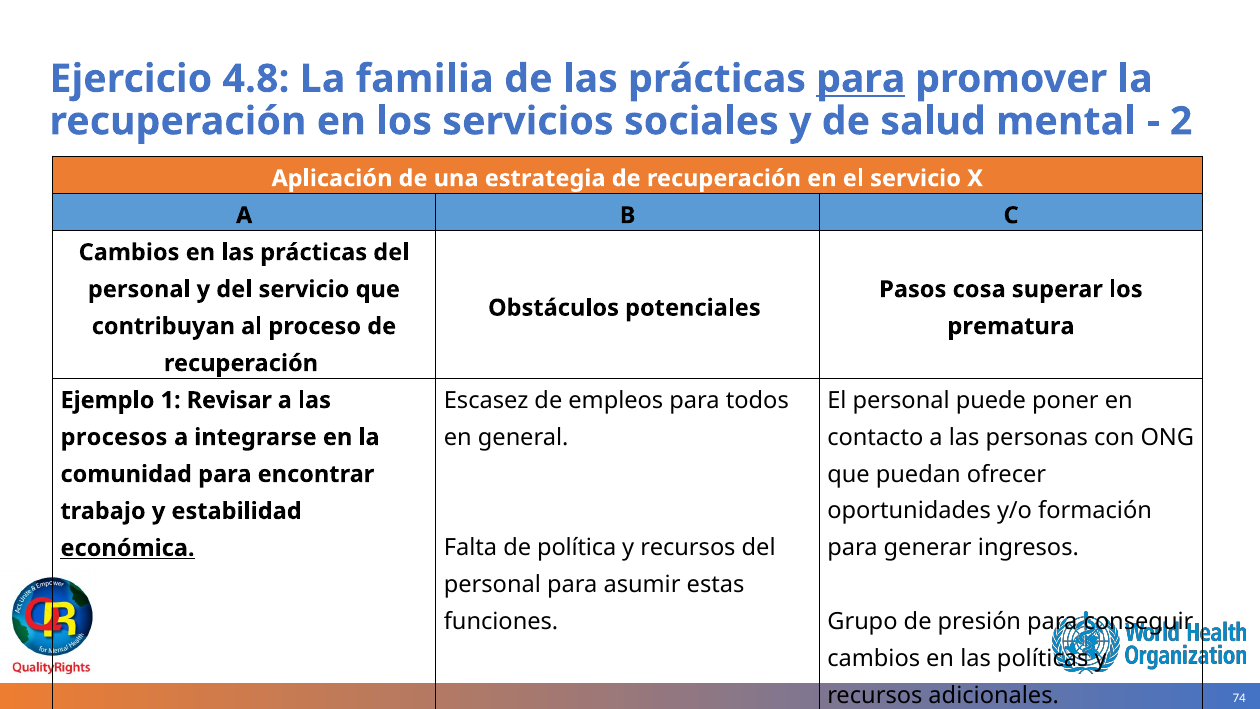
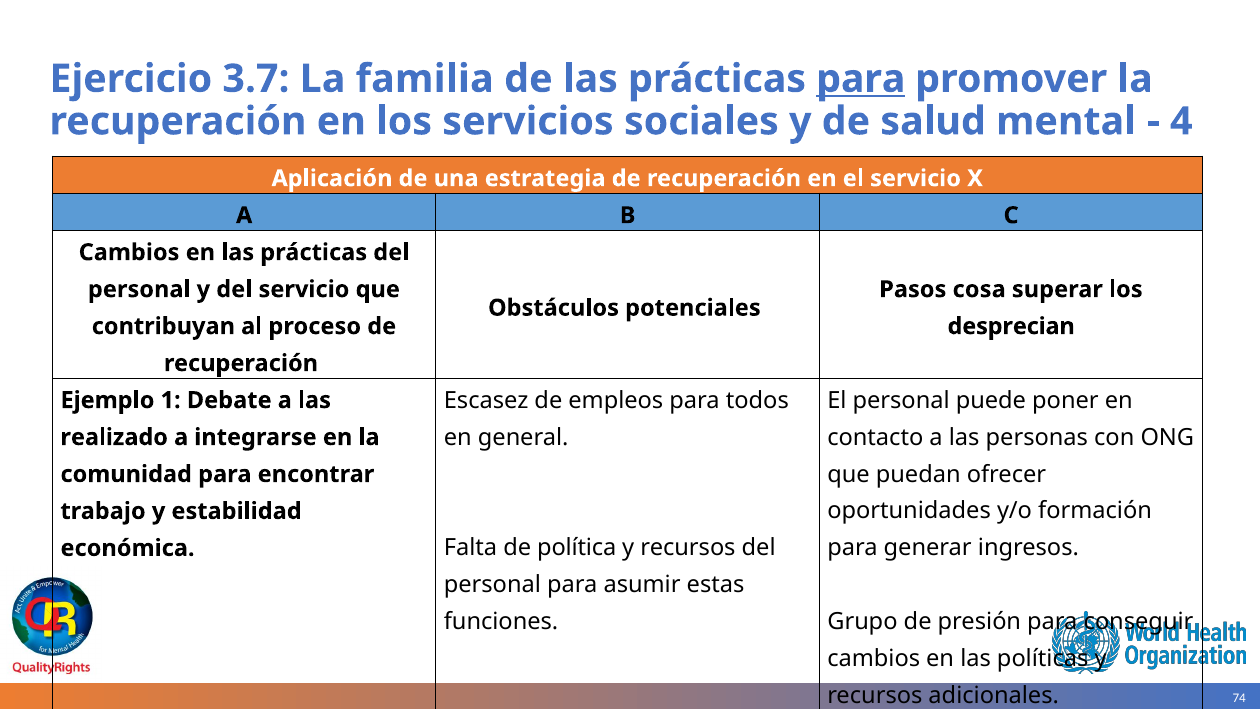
4.8: 4.8 -> 3.7
2: 2 -> 4
prematura: prematura -> desprecian
Revisar: Revisar -> Debate
procesos: procesos -> realizado
económica underline: present -> none
